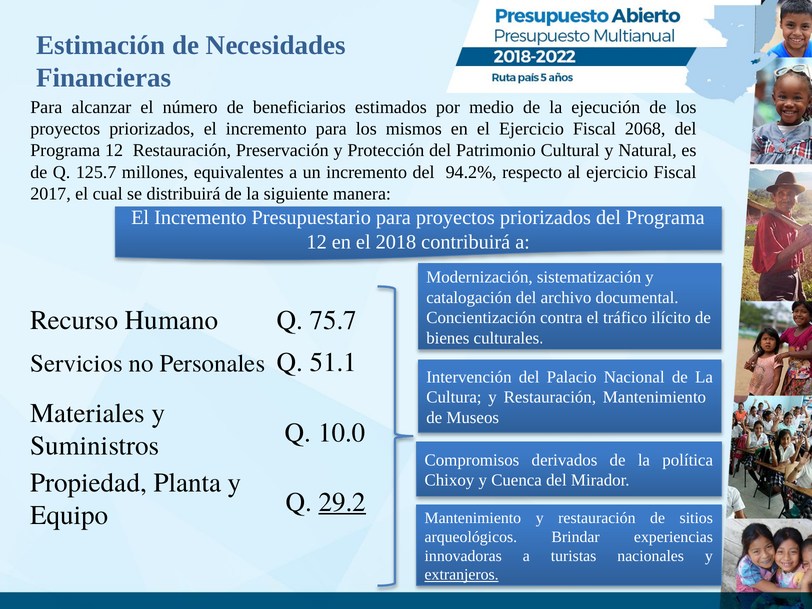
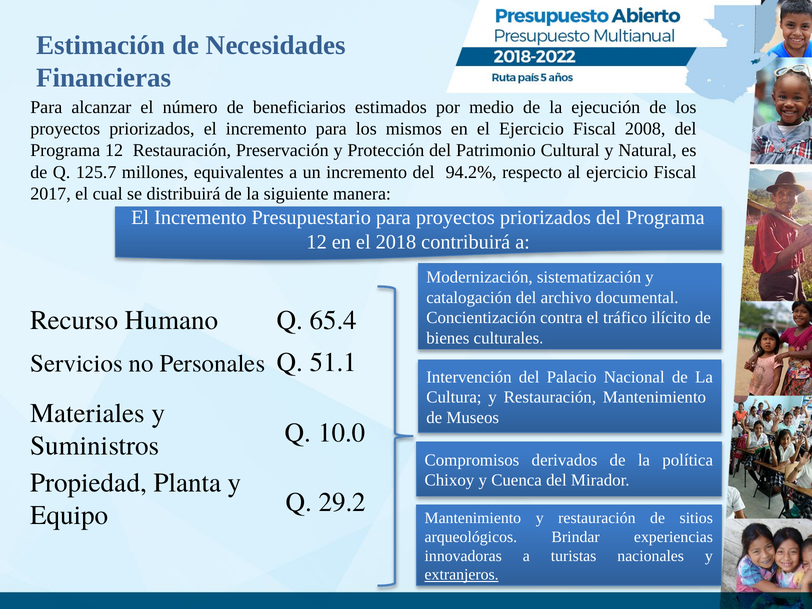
2068: 2068 -> 2008
75.7: 75.7 -> 65.4
29.2 underline: present -> none
